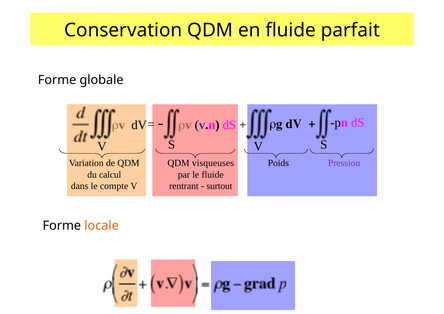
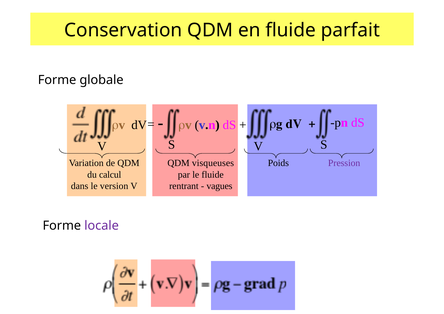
compte: compte -> version
surtout: surtout -> vagues
locale colour: orange -> purple
